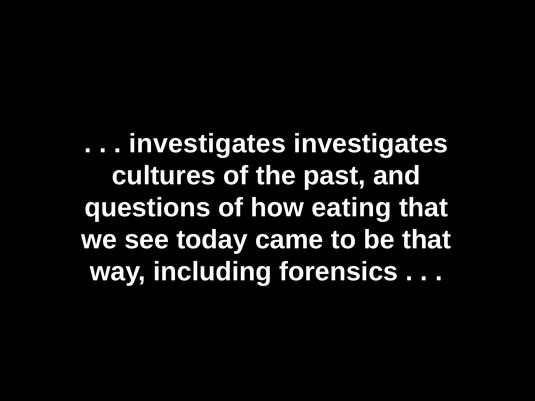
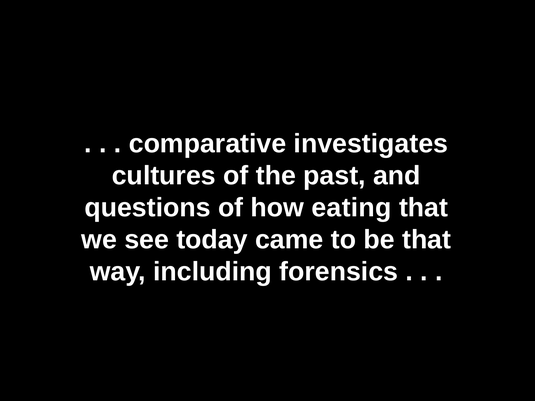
investigates at (207, 144): investigates -> comparative
